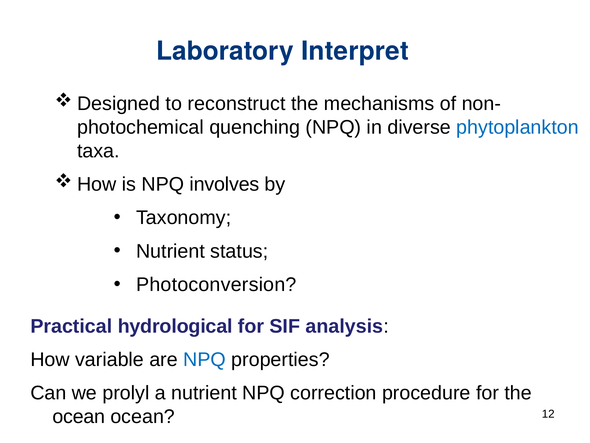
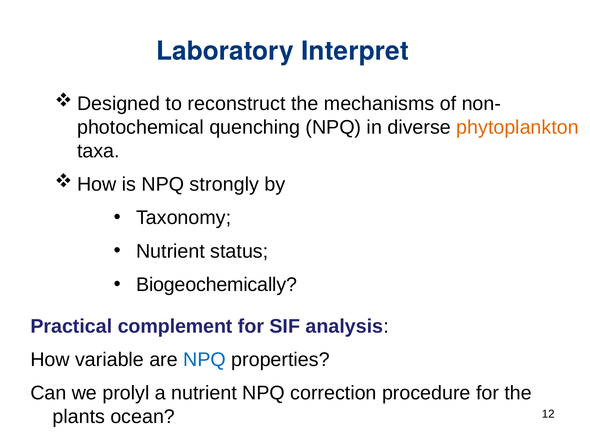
phytoplankton colour: blue -> orange
involves: involves -> strongly
Photoconversion: Photoconversion -> Biogeochemically
hydrological: hydrological -> complement
ocean at (79, 416): ocean -> plants
